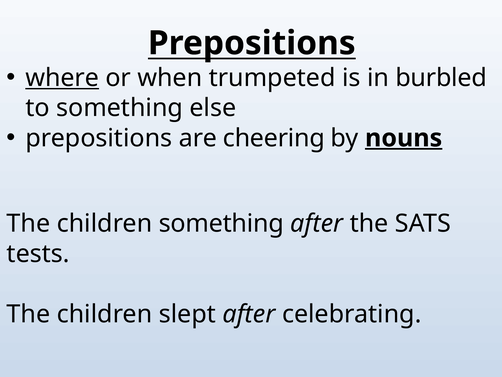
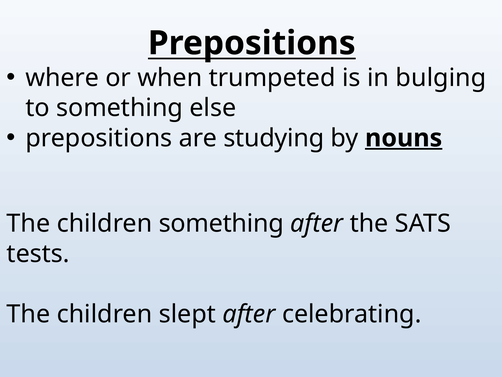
where underline: present -> none
burbled: burbled -> bulging
cheering: cheering -> studying
